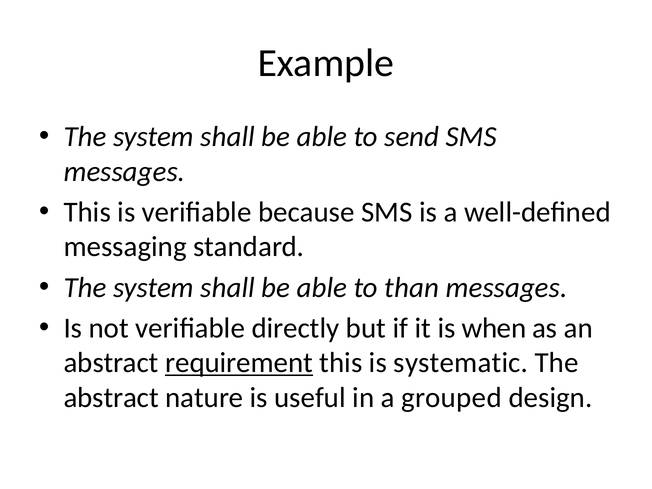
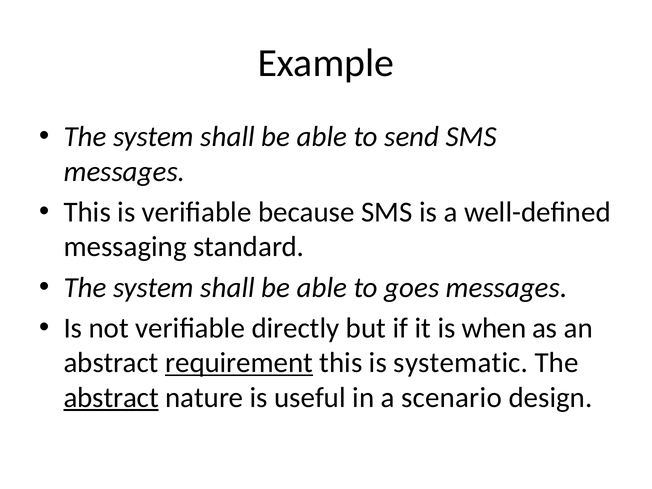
than: than -> goes
abstract at (111, 398) underline: none -> present
grouped: grouped -> scenario
